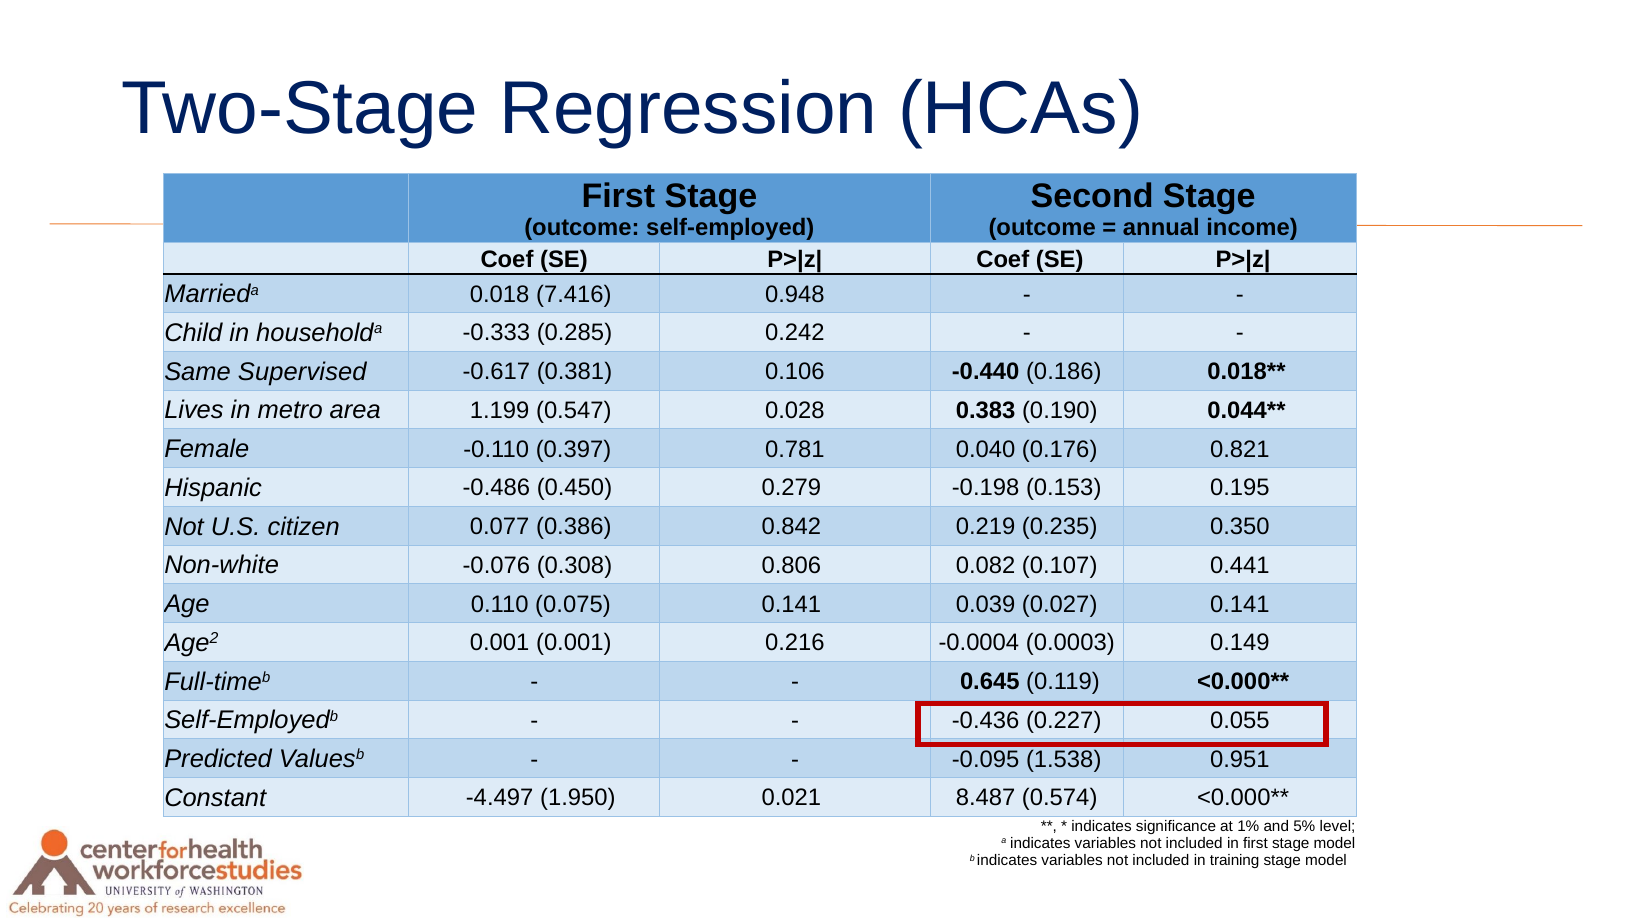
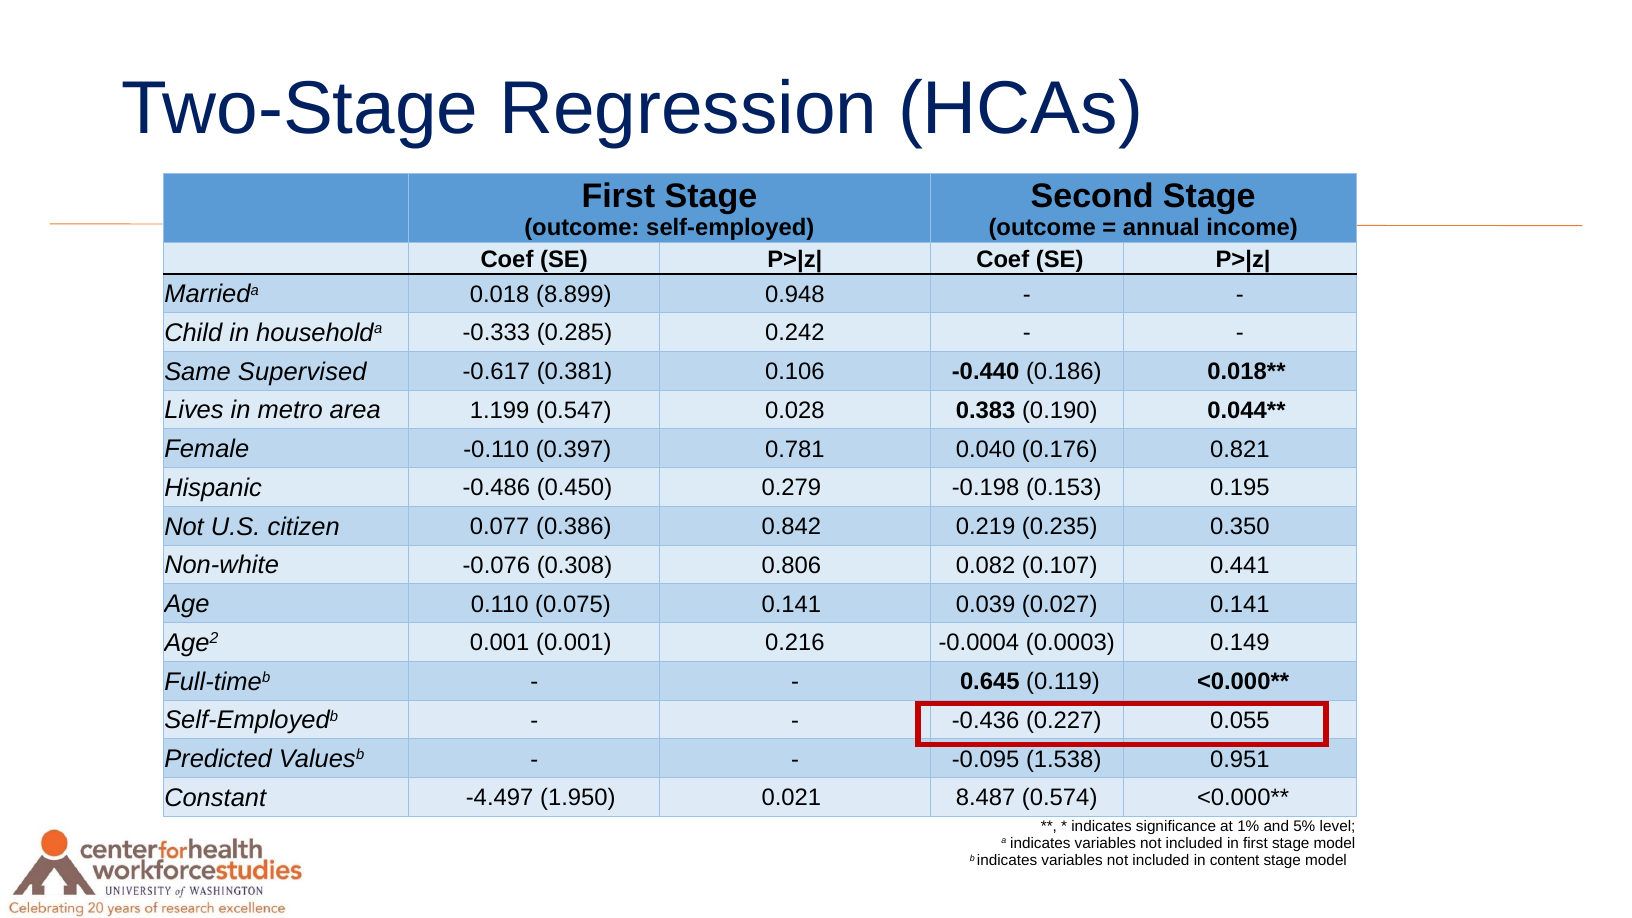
7.416: 7.416 -> 8.899
training: training -> content
